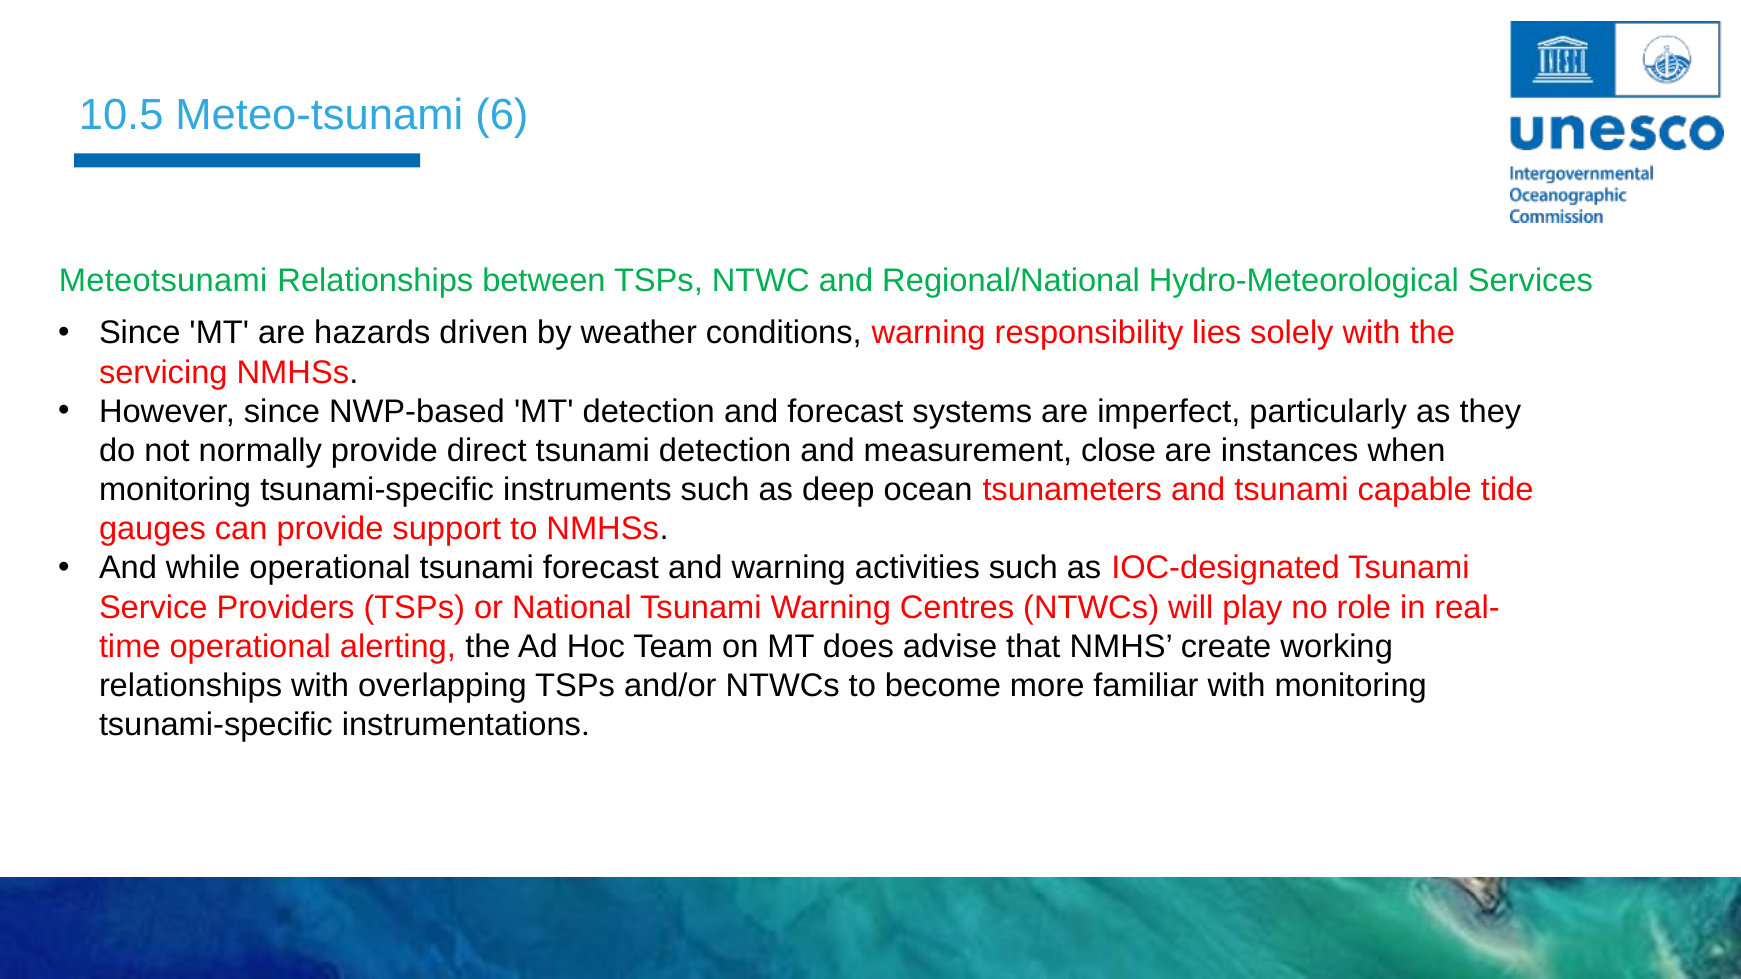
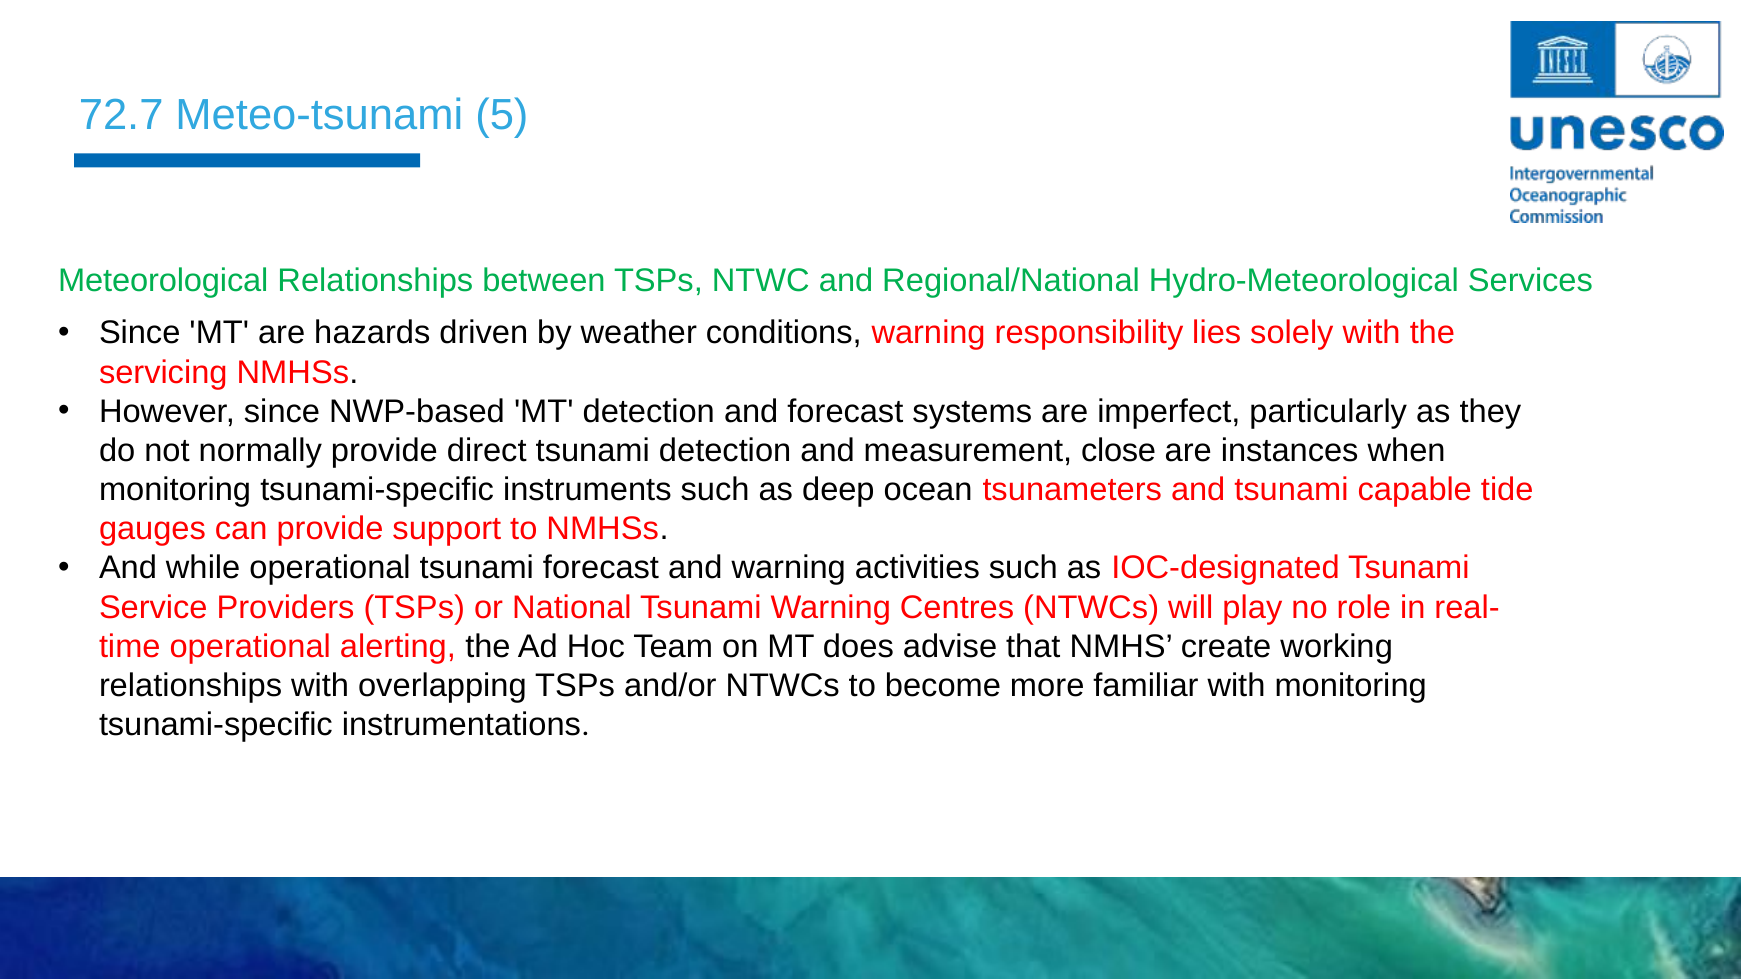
10.5: 10.5 -> 72.7
6: 6 -> 5
Meteotsunami: Meteotsunami -> Meteorological
